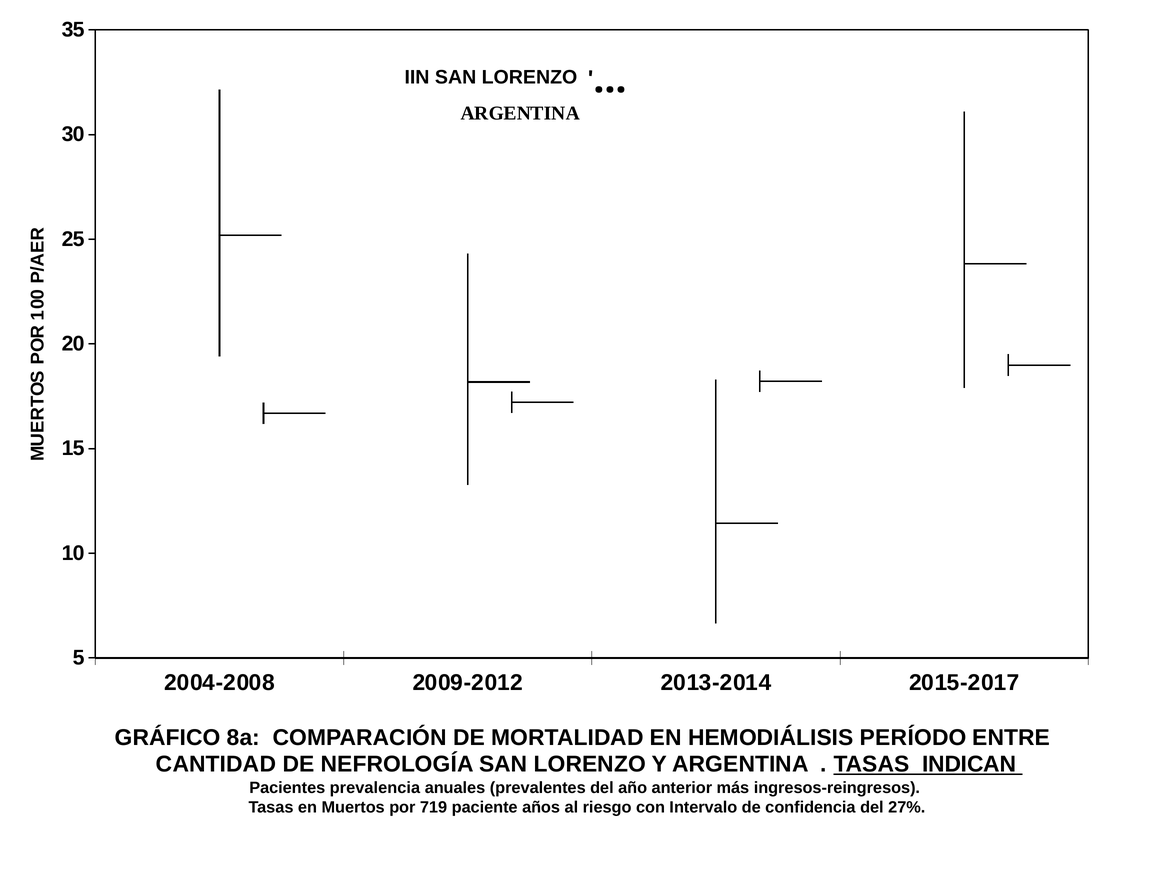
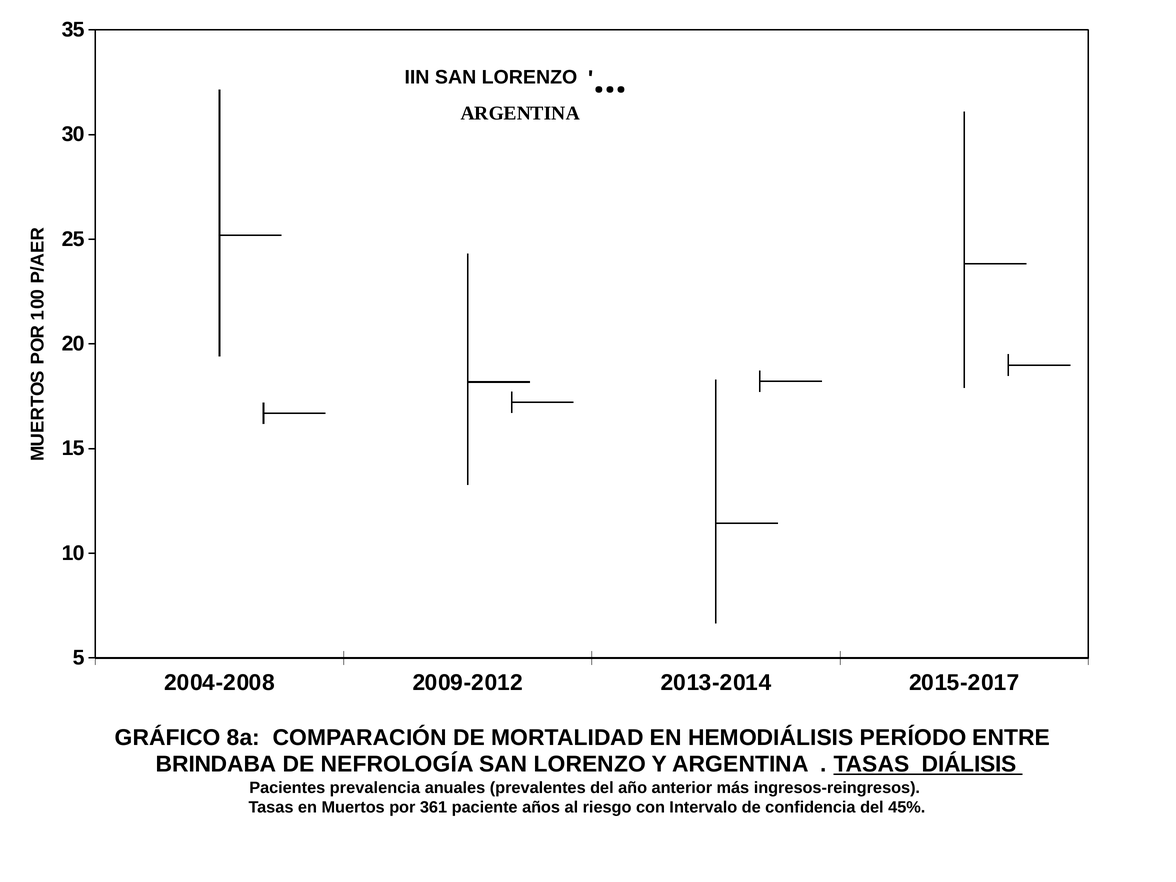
CANTIDAD: CANTIDAD -> BRINDABA
INDICAN: INDICAN -> DIÁLISIS
719: 719 -> 361
27%: 27% -> 45%
